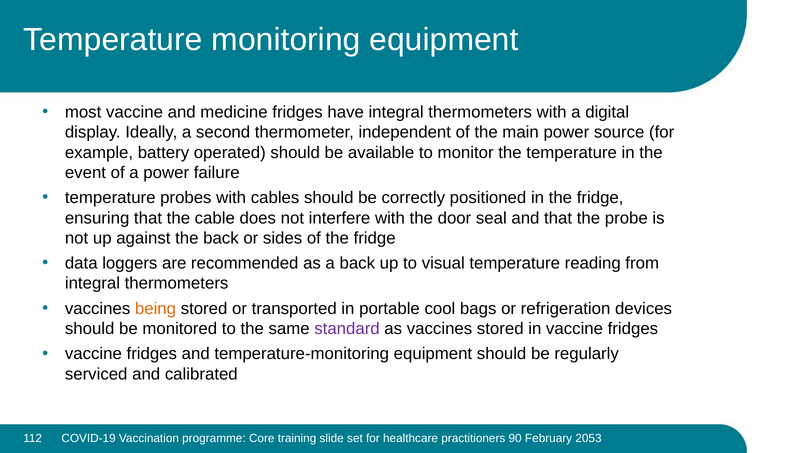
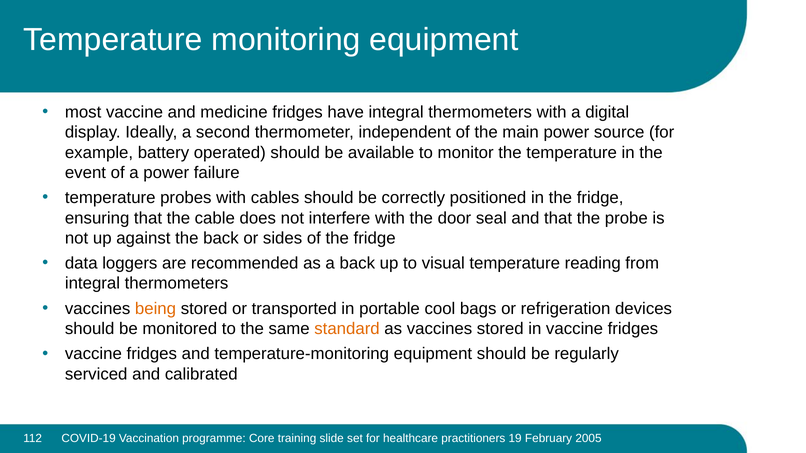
standard colour: purple -> orange
90: 90 -> 19
2053: 2053 -> 2005
